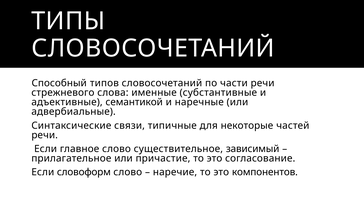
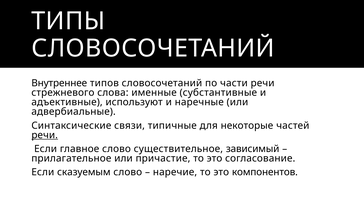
Способный: Способный -> Внутреннее
семантикой: семантикой -> используют
речи at (45, 135) underline: none -> present
словоформ: словоформ -> сказуемым
